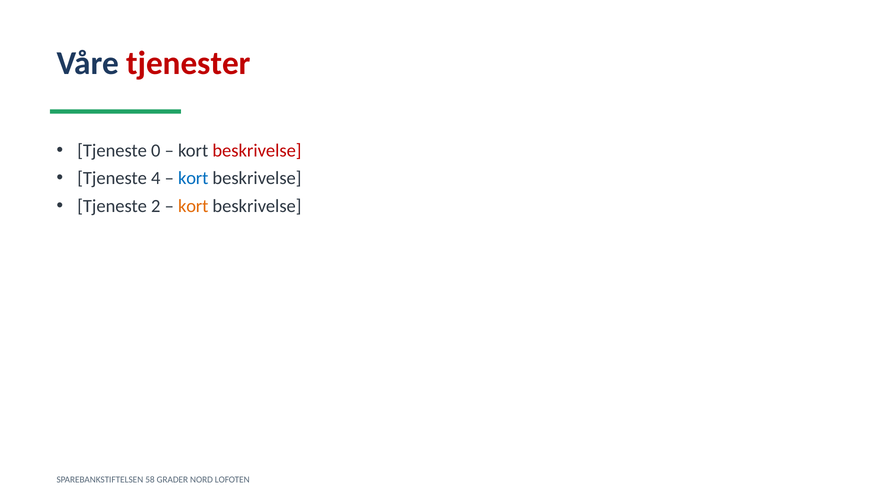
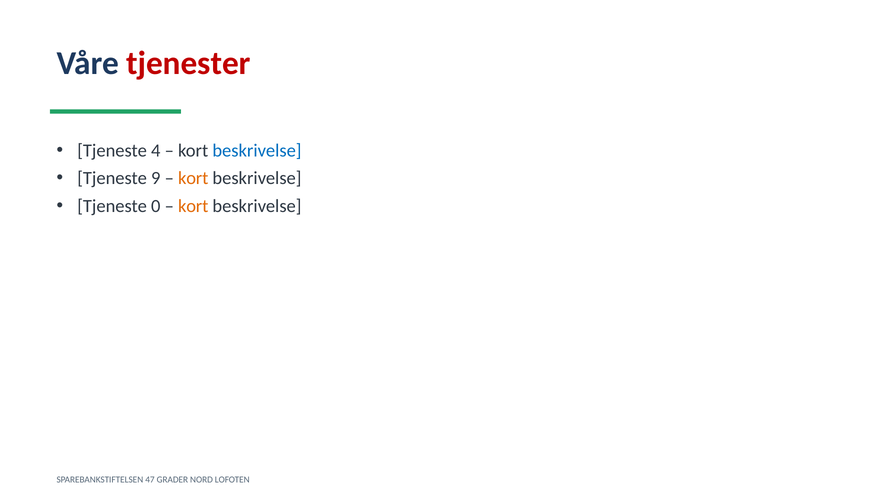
0: 0 -> 4
beskrivelse at (257, 150) colour: red -> blue
4: 4 -> 9
kort at (193, 178) colour: blue -> orange
2: 2 -> 0
58: 58 -> 47
